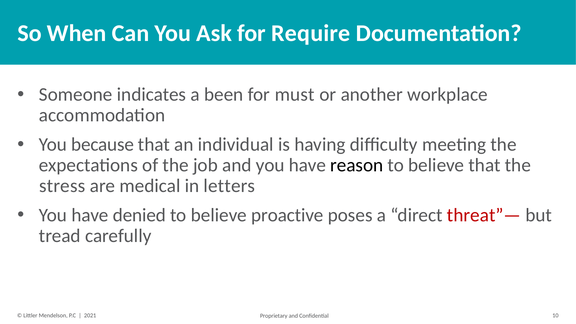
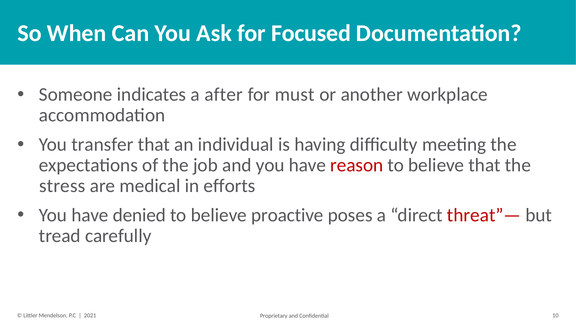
Require: Require -> Focused
been: been -> after
because: because -> transfer
reason colour: black -> red
letters: letters -> efforts
